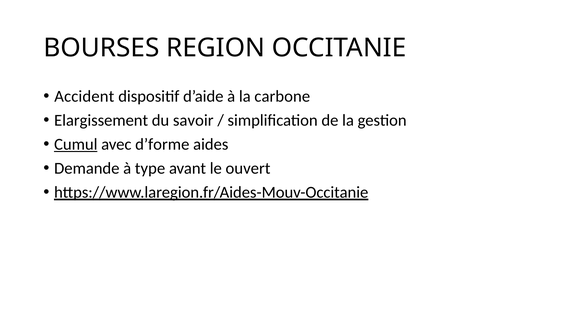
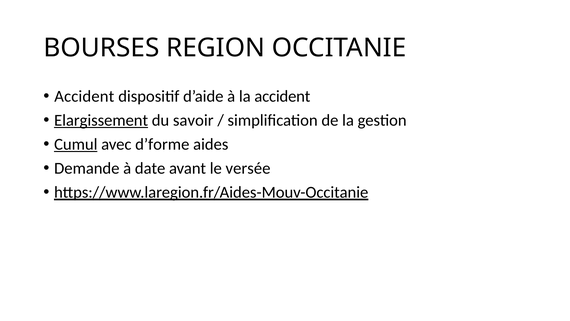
la carbone: carbone -> accident
Elargissement underline: none -> present
type: type -> date
ouvert: ouvert -> versée
